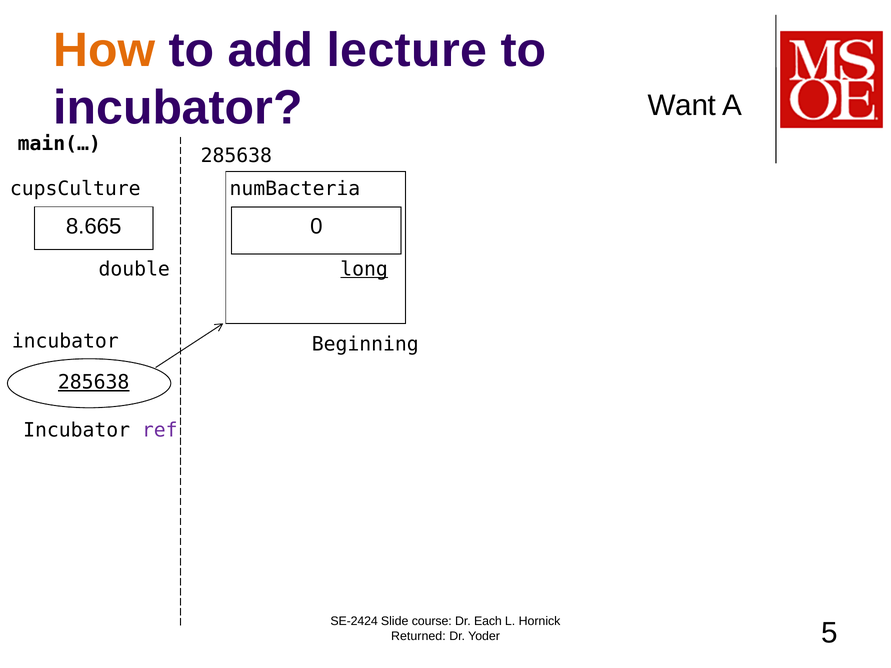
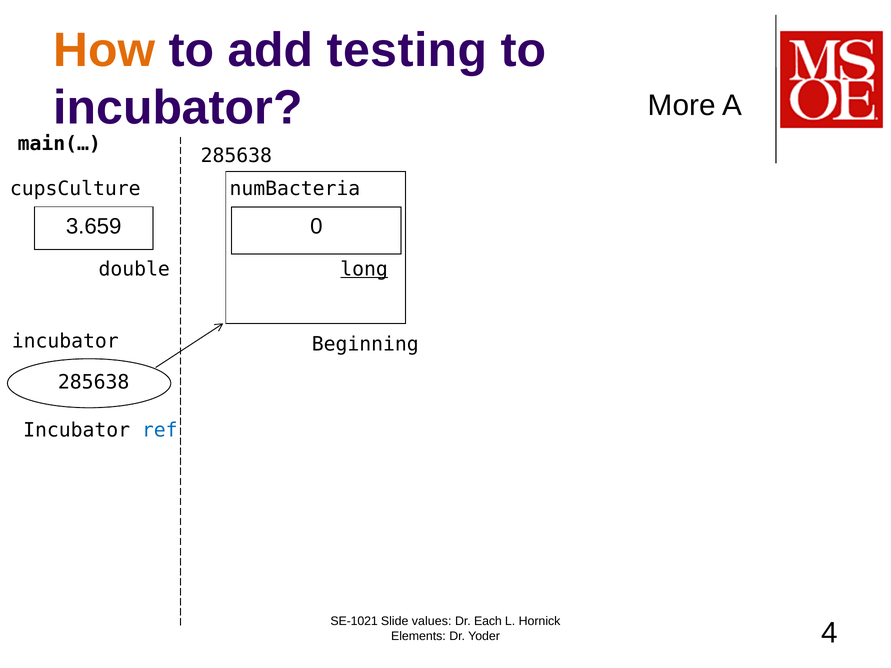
lecture: lecture -> testing
Want: Want -> More
8.665: 8.665 -> 3.659
285638 at (94, 382) underline: present -> none
ref colour: purple -> blue
SE-2424: SE-2424 -> SE-1021
course: course -> values
Returned: Returned -> Elements
5: 5 -> 4
